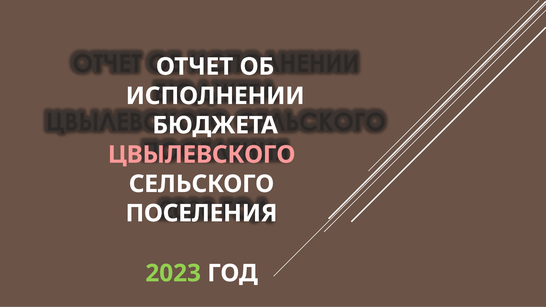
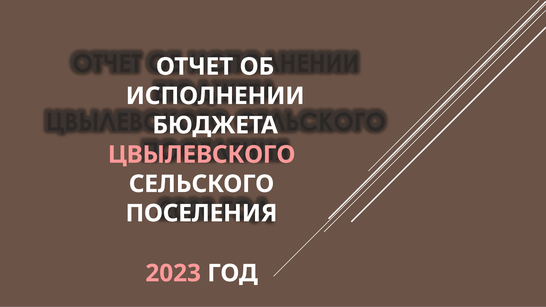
2023 colour: light green -> pink
